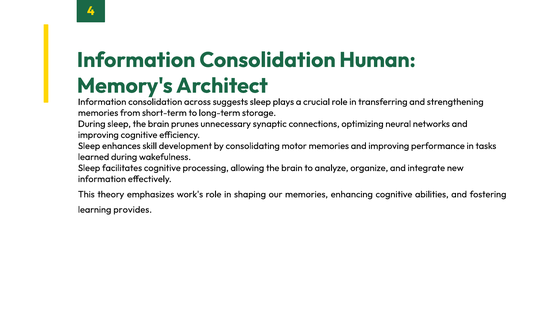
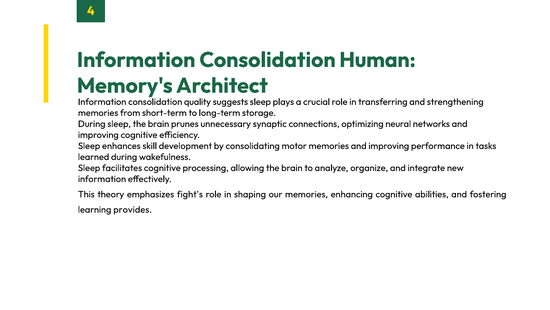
across: across -> quality
work's: work's -> fight's
